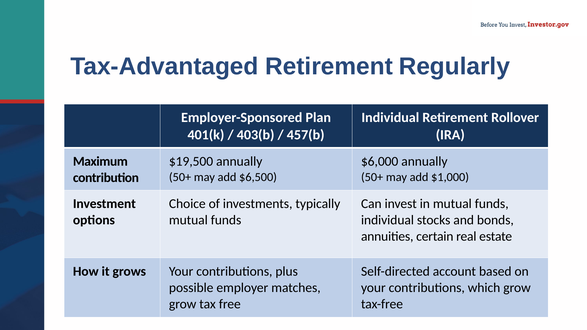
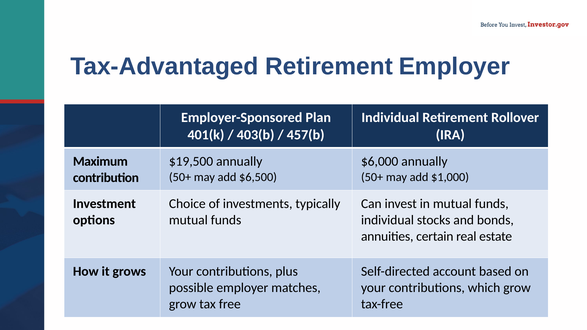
Retirement Regularly: Regularly -> Employer
